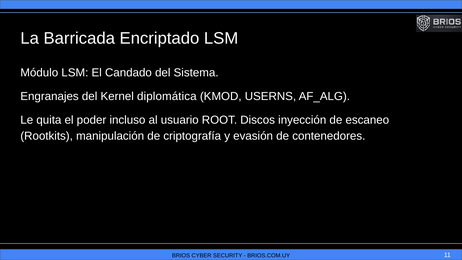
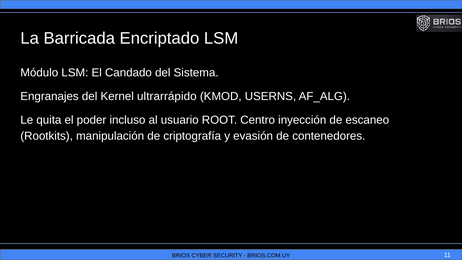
diplomática: diplomática -> ultrarrápido
Discos: Discos -> Centro
